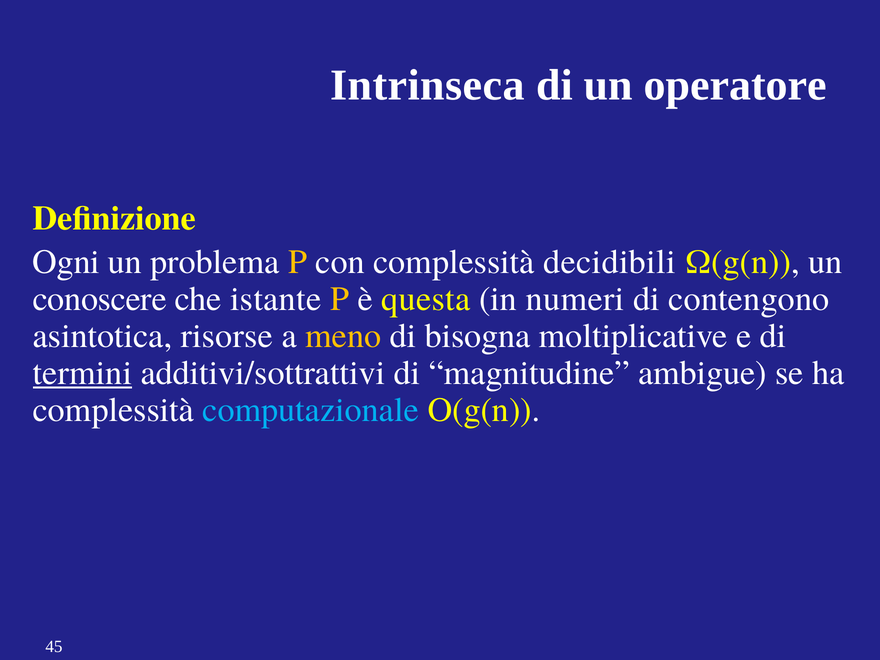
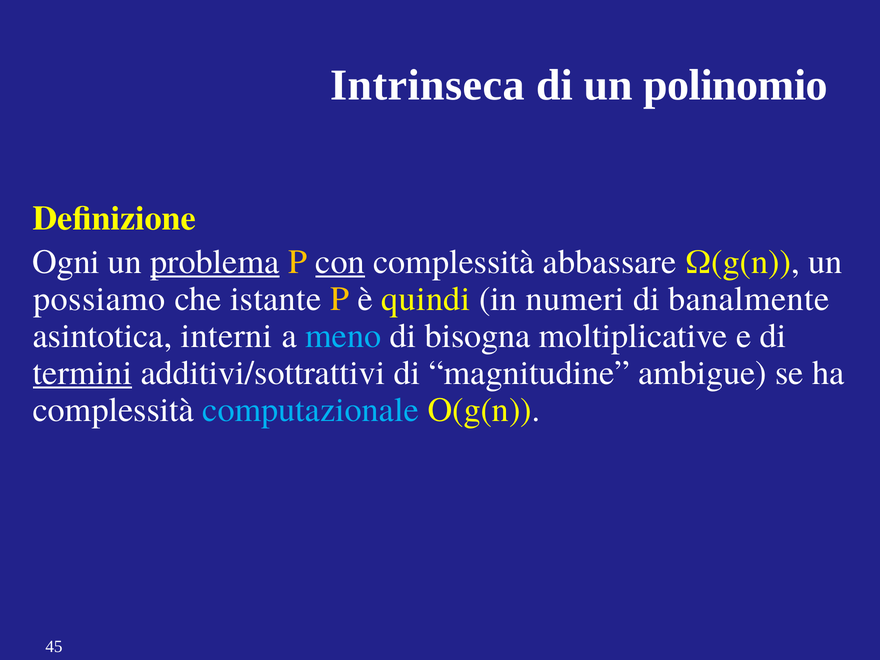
operatore: operatore -> polinomio
problema underline: none -> present
con underline: none -> present
decidibili: decidibili -> abbassare
conoscere: conoscere -> possiamo
questa: questa -> quindi
contengono: contengono -> banalmente
risorse: risorse -> interni
meno colour: yellow -> light blue
